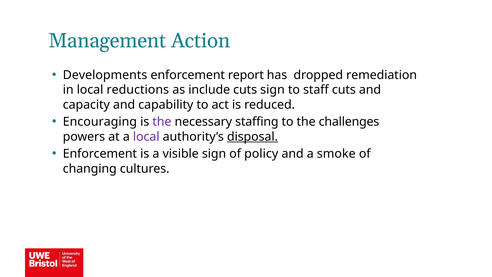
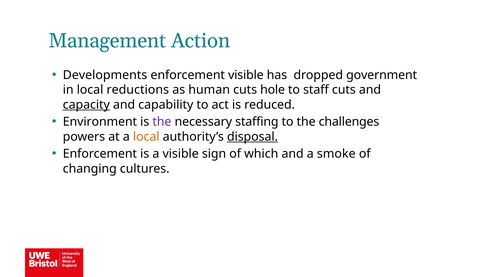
enforcement report: report -> visible
remediation: remediation -> government
include: include -> human
cuts sign: sign -> hole
capacity underline: none -> present
Encouraging: Encouraging -> Environment
local at (146, 137) colour: purple -> orange
policy: policy -> which
